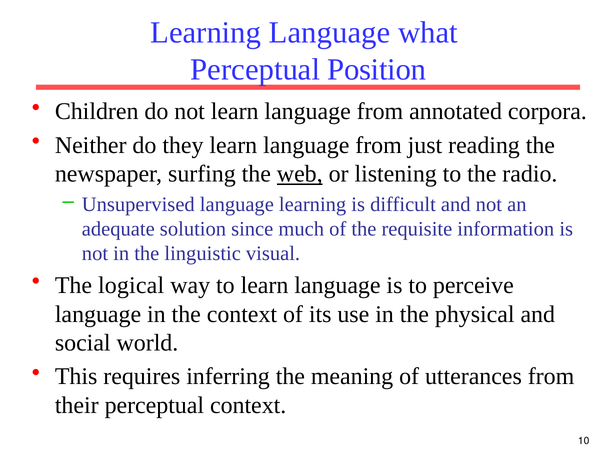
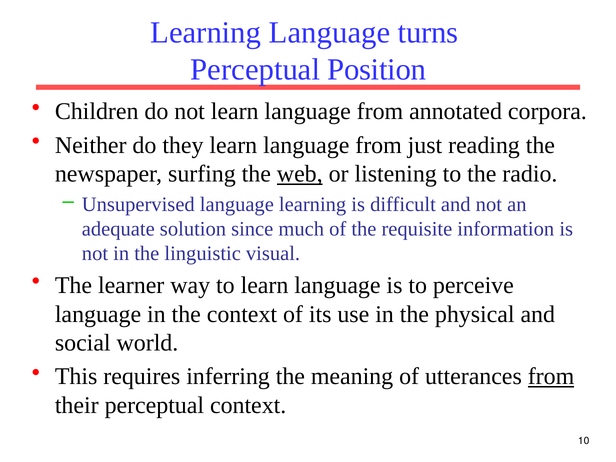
what: what -> turns
logical: logical -> learner
from at (551, 377) underline: none -> present
